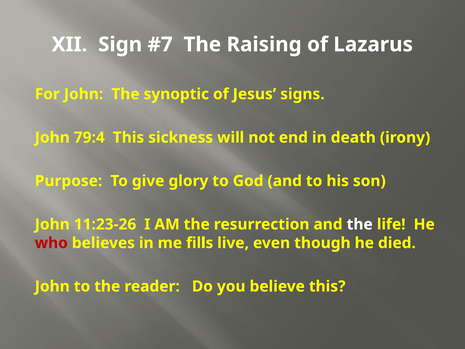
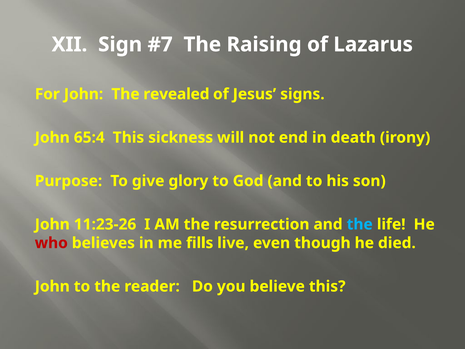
synoptic: synoptic -> revealed
79:4: 79:4 -> 65:4
the at (360, 224) colour: white -> light blue
